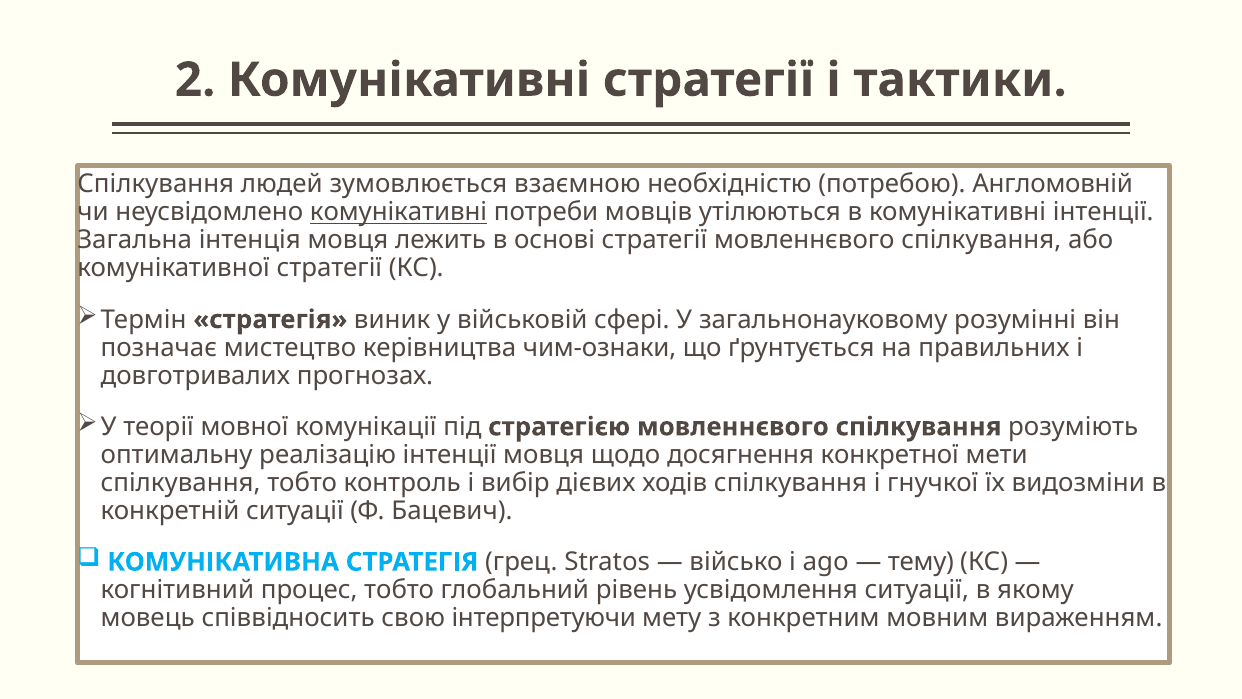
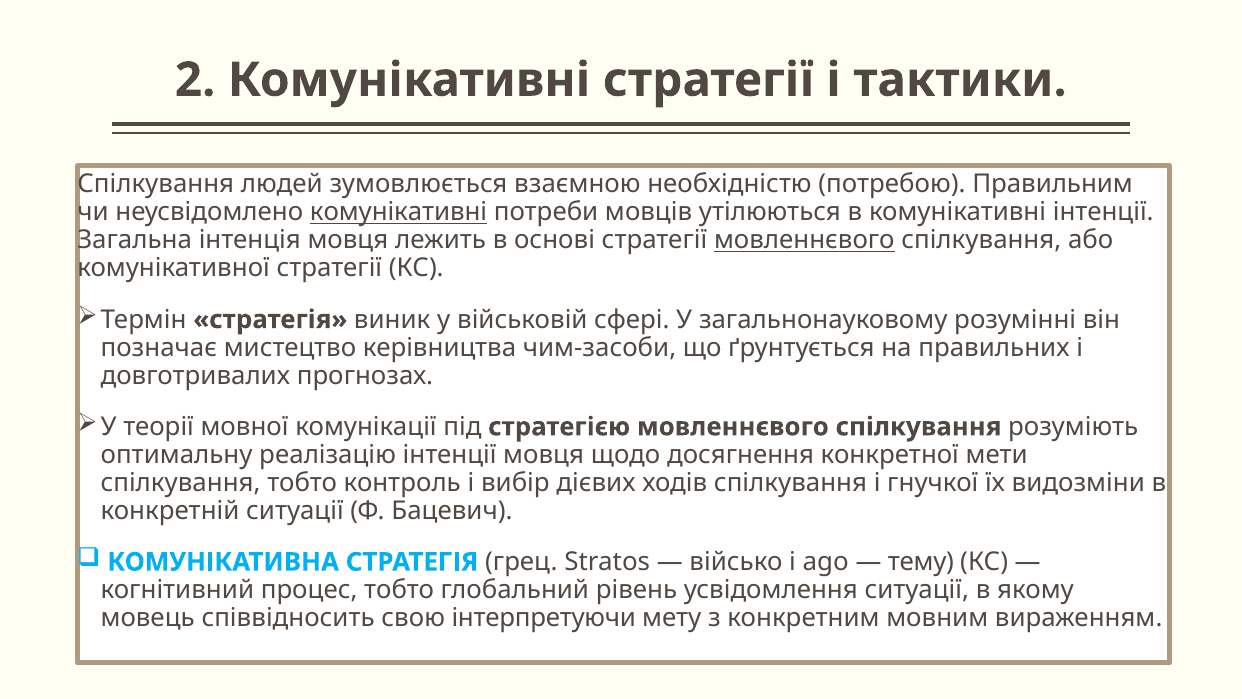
Англомовній: Англомовній -> Правильним
мовленнєвого at (804, 240) underline: none -> present
чим-ознаки: чим-ознаки -> чим-засоби
